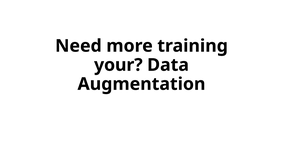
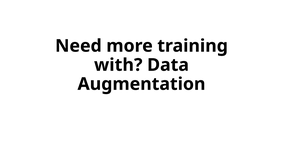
your: your -> with
